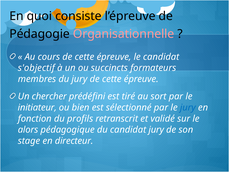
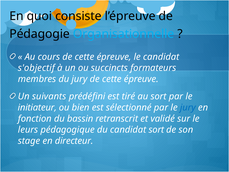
Organisationnelle colour: pink -> light blue
chercher: chercher -> suivants
profils: profils -> bassin
alors: alors -> leurs
candidat jury: jury -> sort
